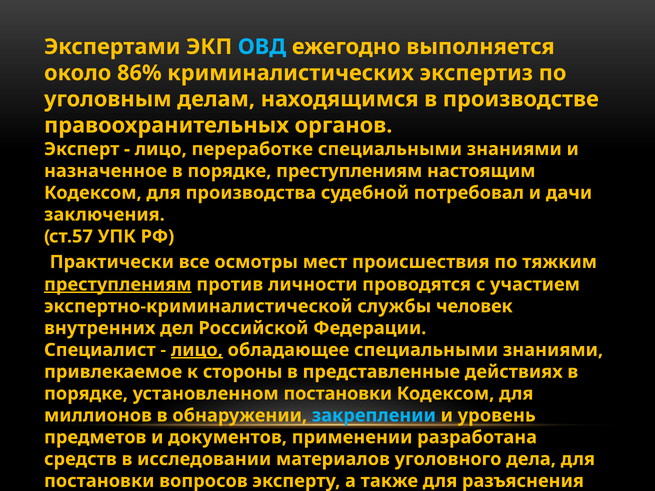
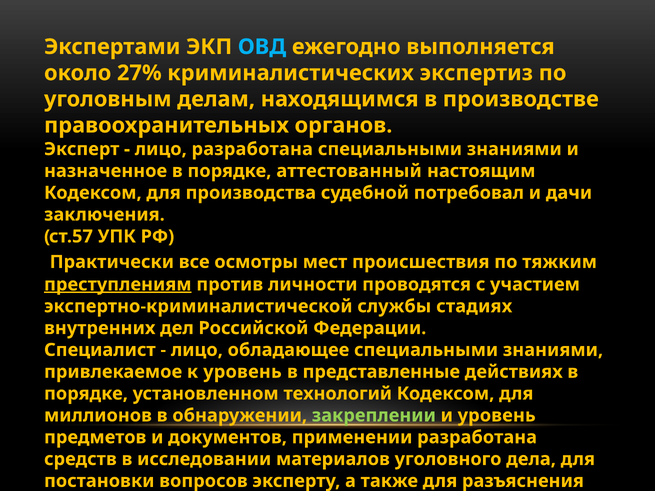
86%: 86% -> 27%
лицо переработке: переработке -> разработана
порядке преступлениям: преступлениям -> аттестованный
человек: человек -> стадиях
лицо at (197, 350) underline: present -> none
к стороны: стороны -> уровень
установленном постановки: постановки -> технологий
закреплении colour: light blue -> light green
